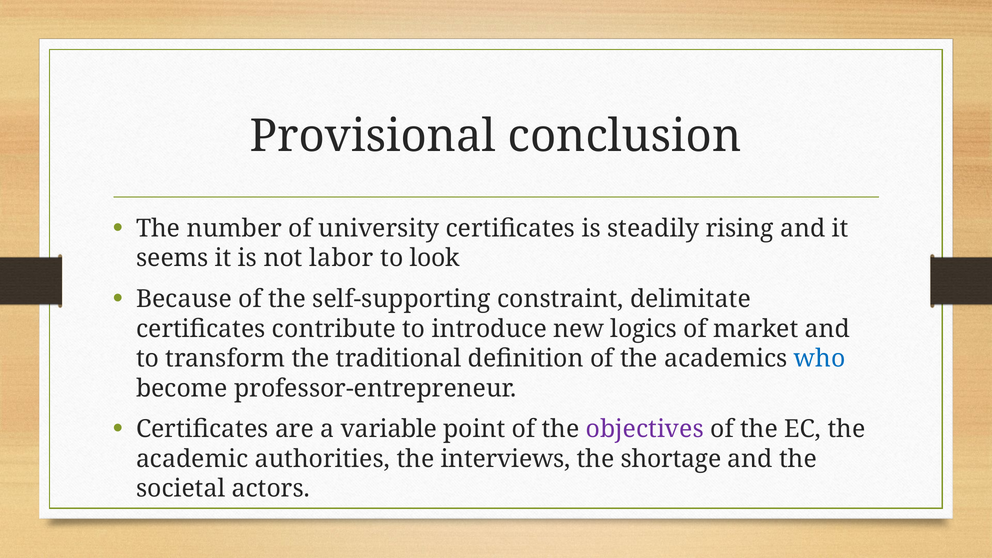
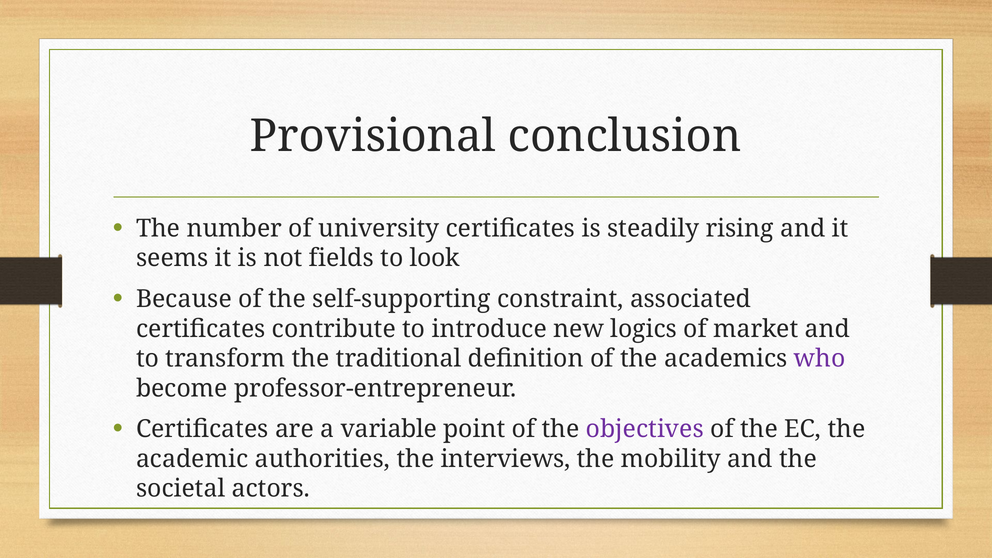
labor: labor -> fields
delimitate: delimitate -> associated
who colour: blue -> purple
shortage: shortage -> mobility
